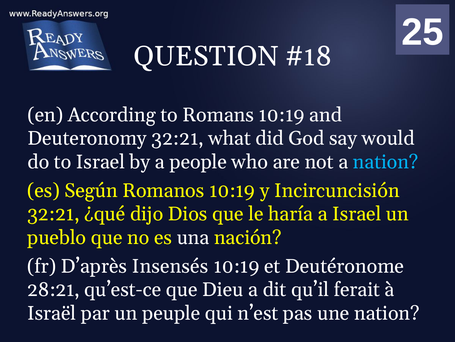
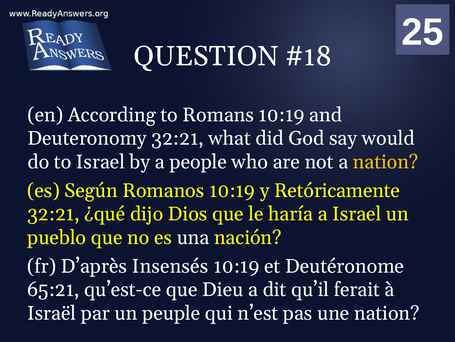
nation at (386, 162) colour: light blue -> yellow
Incircuncisión: Incircuncisión -> Retóricamente
28:21: 28:21 -> 65:21
